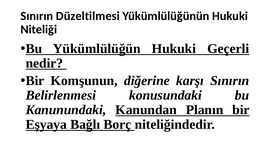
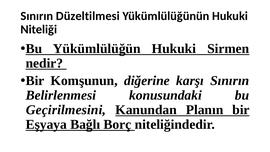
Geçerli: Geçerli -> Sirmen
Kanunundaki: Kanunundaki -> Geçirilmesini
